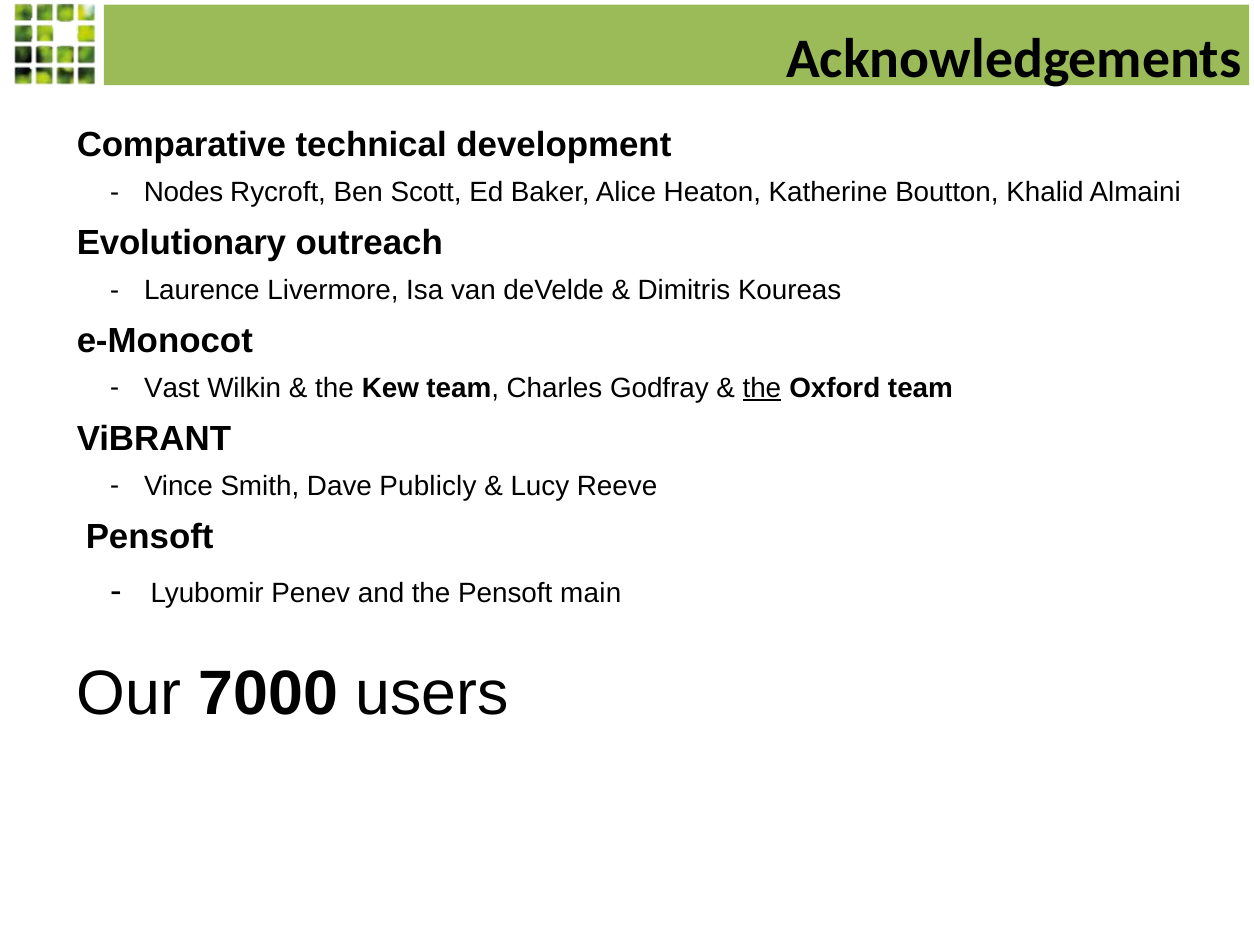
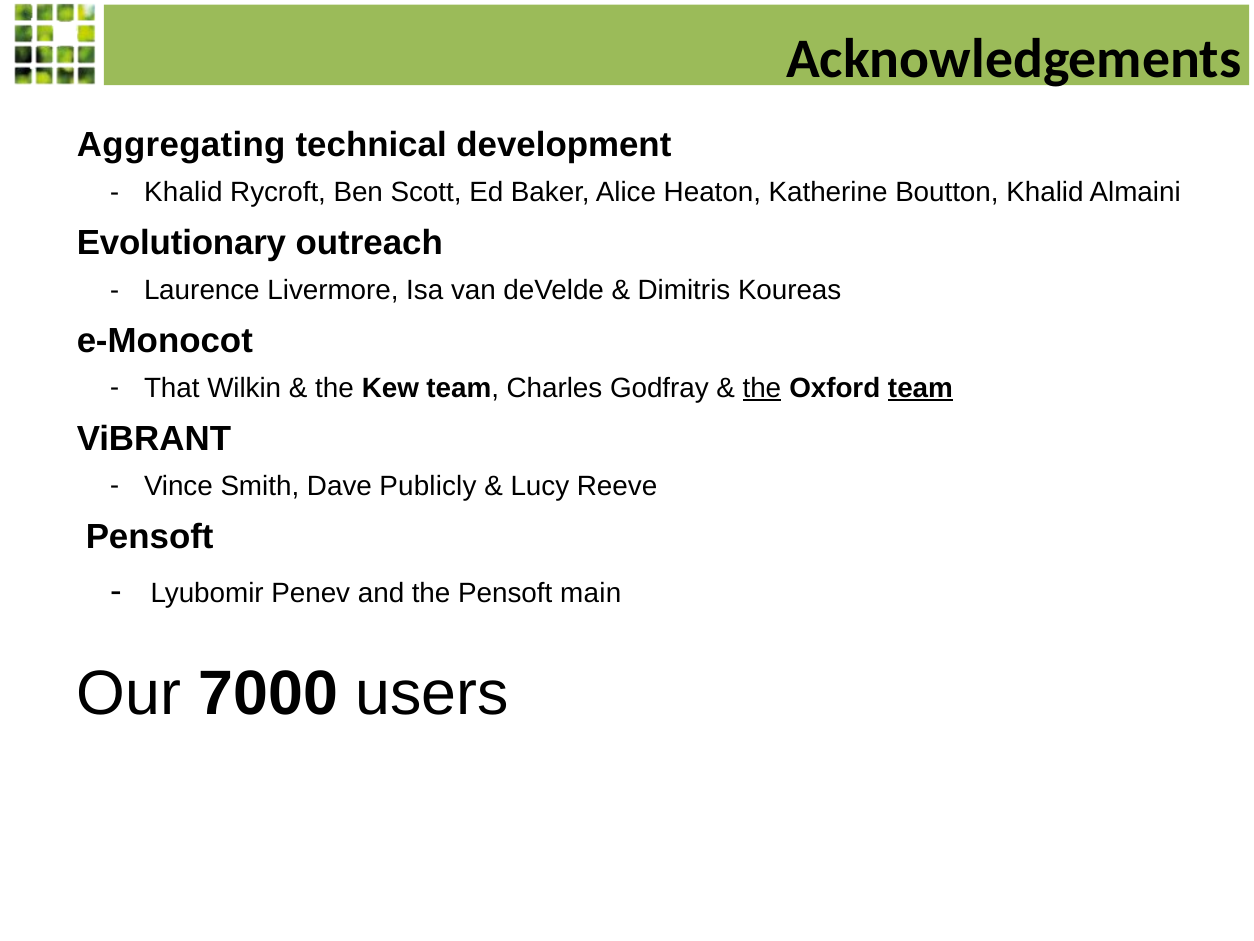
Comparative: Comparative -> Aggregating
Nodes at (184, 192): Nodes -> Khalid
Vast: Vast -> That
team at (920, 388) underline: none -> present
